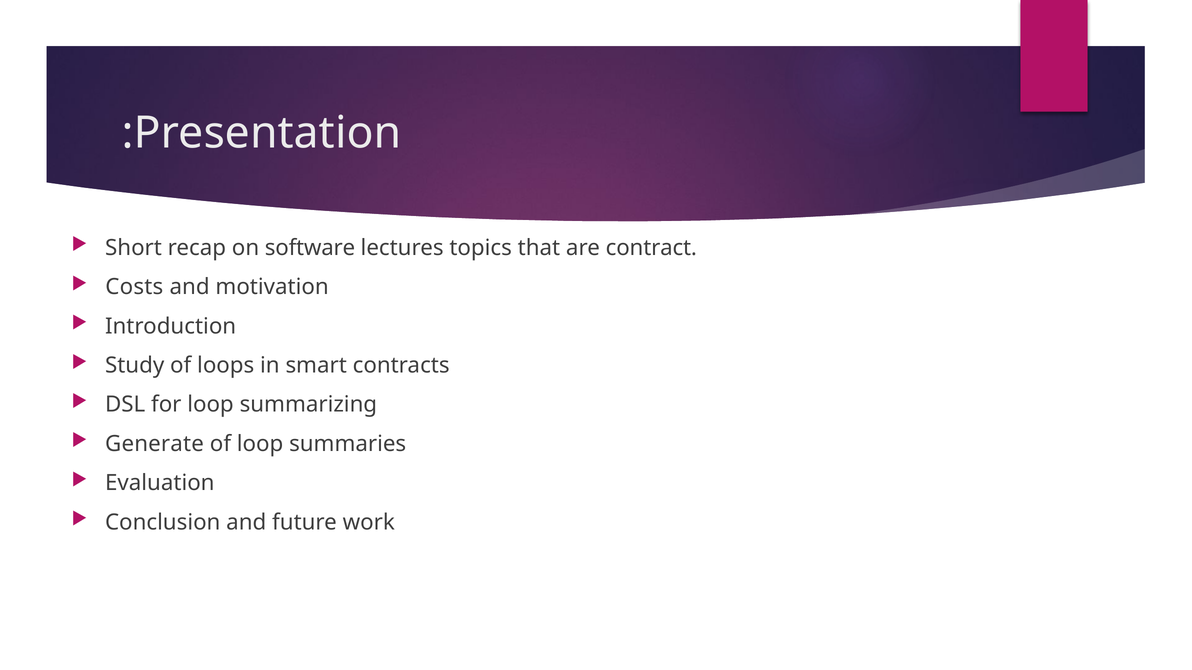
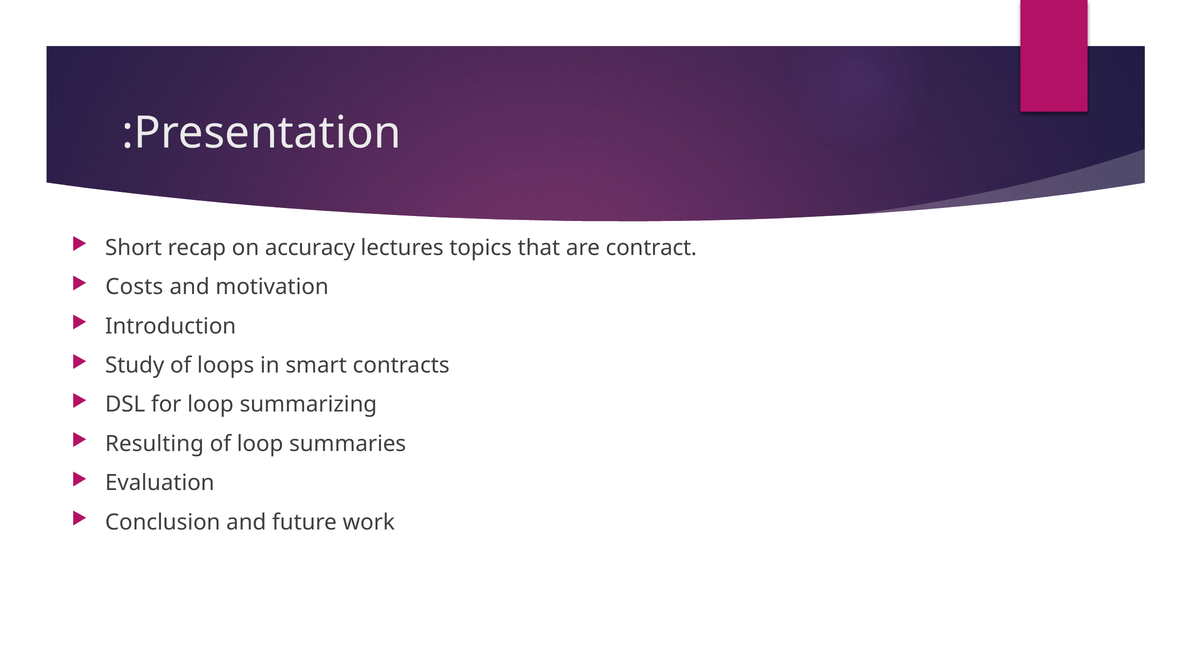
software: software -> accuracy
Generate: Generate -> Resulting
